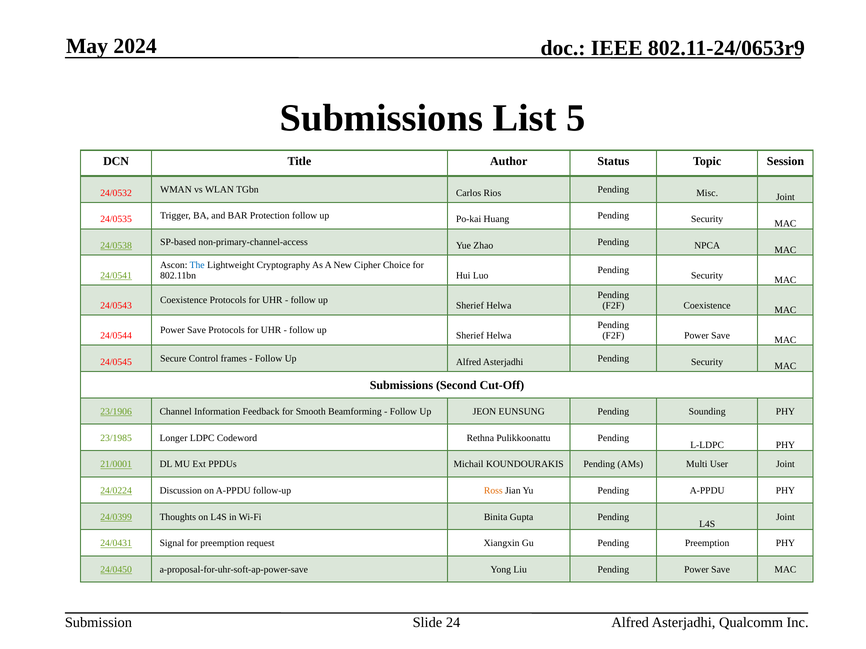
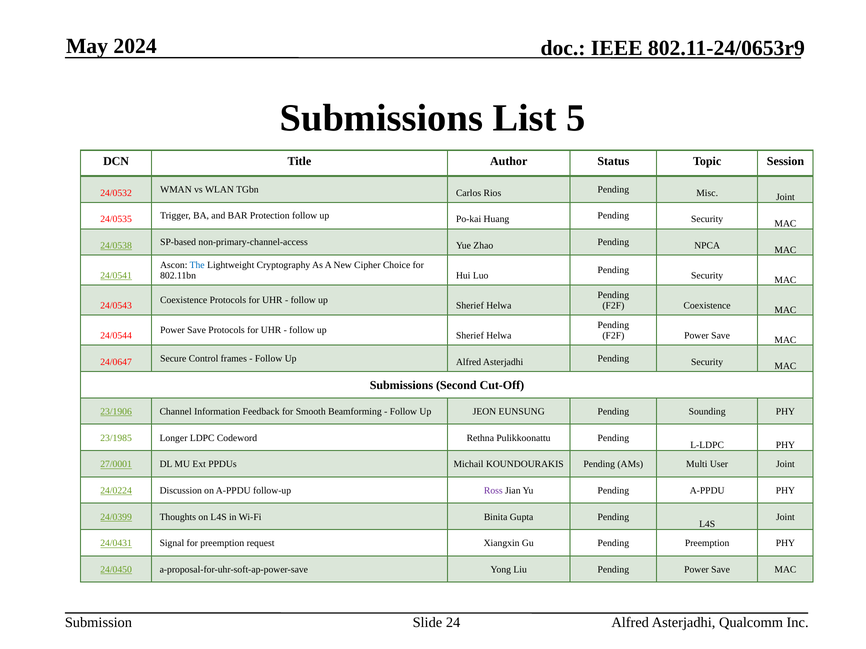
24/0545: 24/0545 -> 24/0647
21/0001: 21/0001 -> 27/0001
Ross colour: orange -> purple
